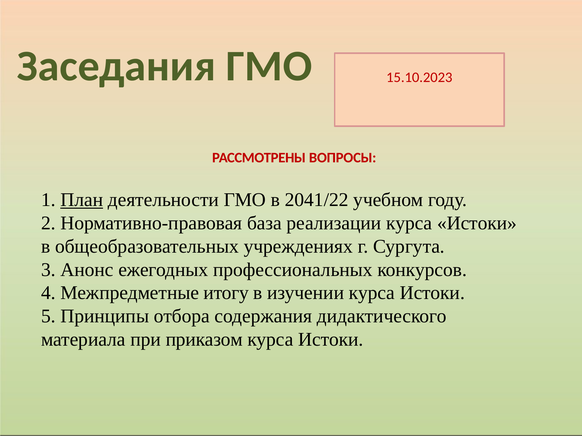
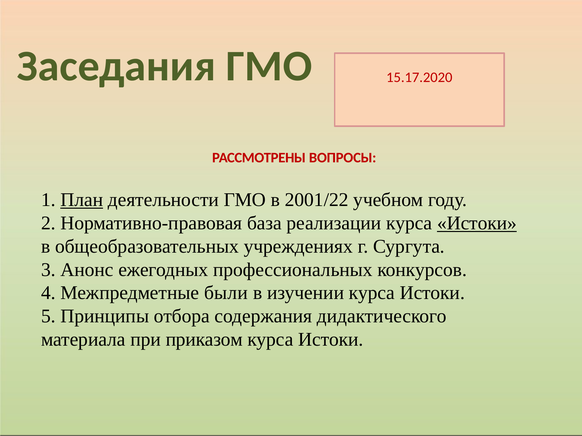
15.10.2023: 15.10.2023 -> 15.17.2020
2041/22: 2041/22 -> 2001/22
Истоки at (477, 223) underline: none -> present
итогу: итогу -> были
